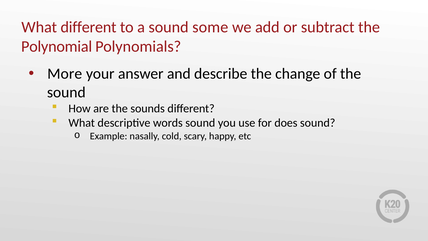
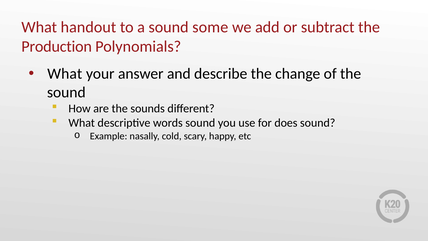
What different: different -> handout
Polynomial: Polynomial -> Production
More at (65, 74): More -> What
